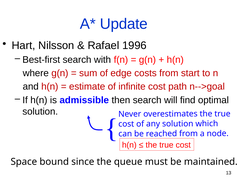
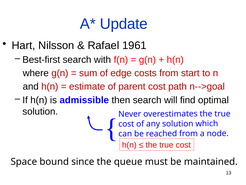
1996: 1996 -> 1961
infinite: infinite -> parent
